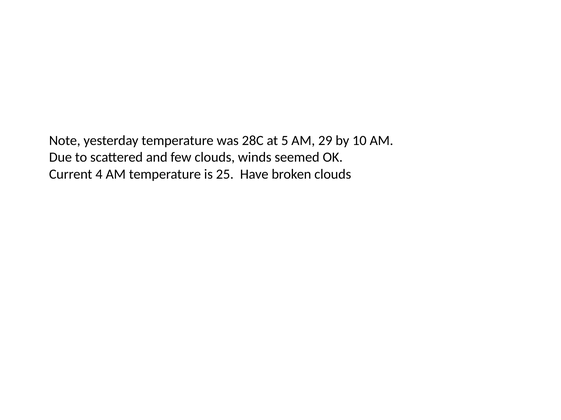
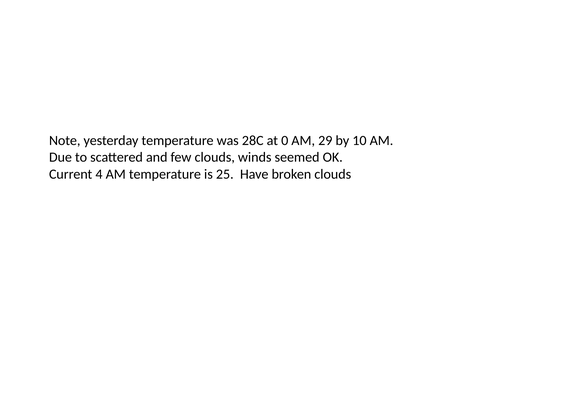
5: 5 -> 0
